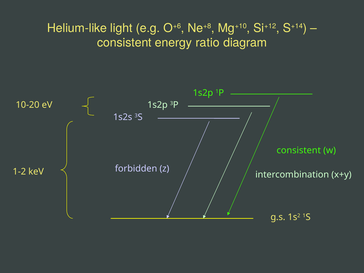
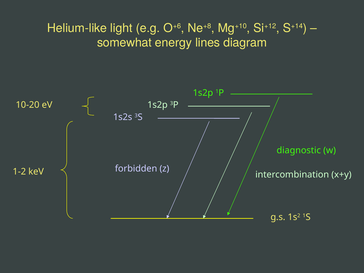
consistent at (124, 43): consistent -> somewhat
ratio: ratio -> lines
consistent at (299, 150): consistent -> diagnostic
